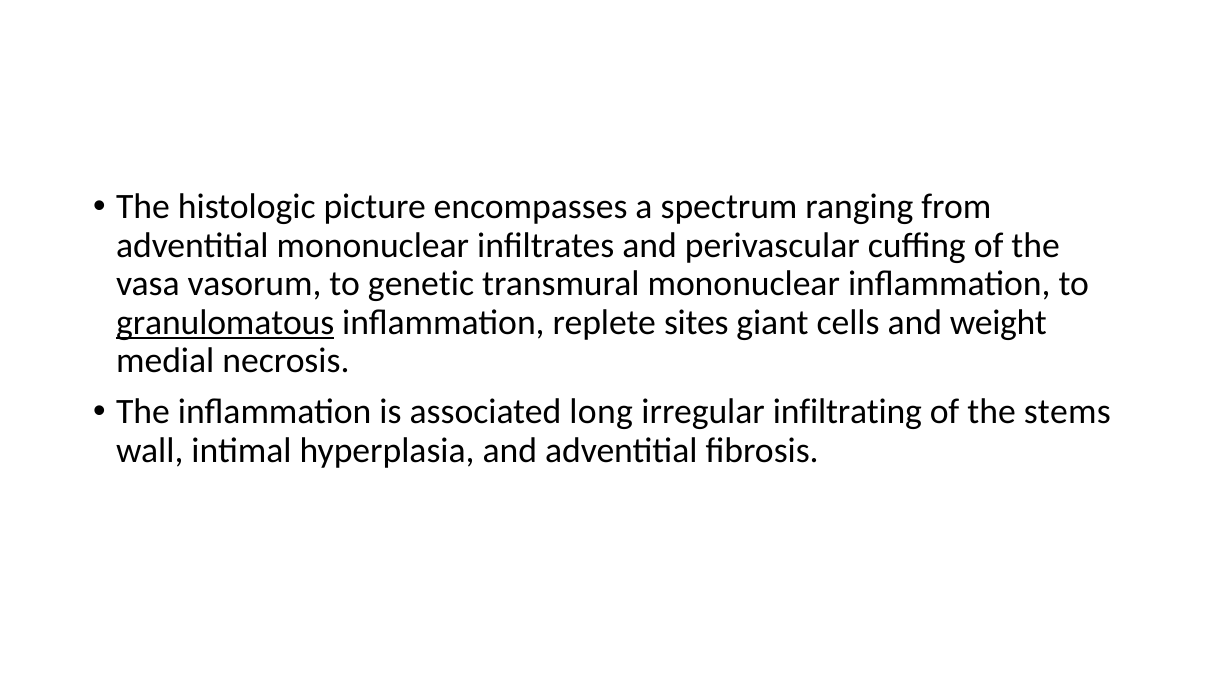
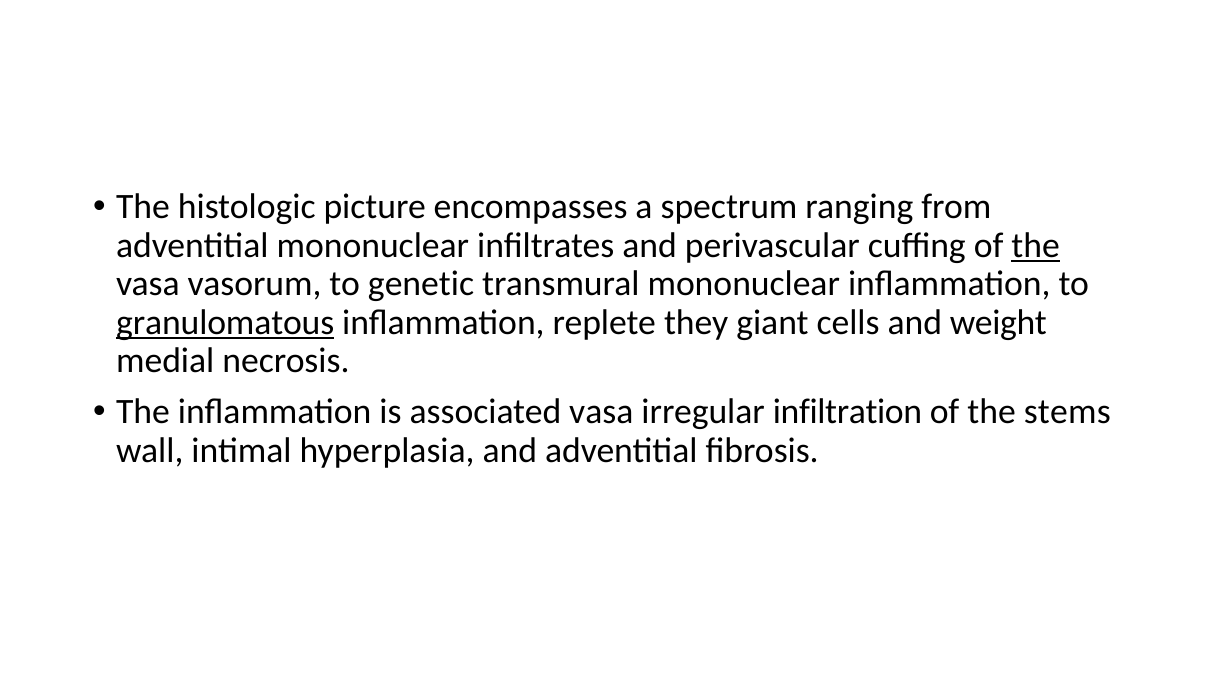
the at (1036, 245) underline: none -> present
sites: sites -> they
associated long: long -> vasa
infiltrating: infiltrating -> infiltration
